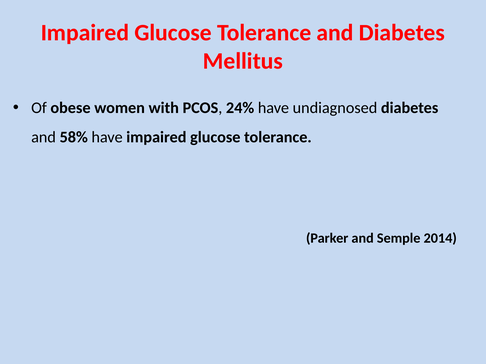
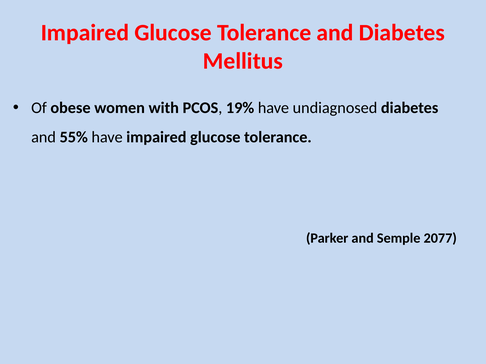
24%: 24% -> 19%
58%: 58% -> 55%
2014: 2014 -> 2077
